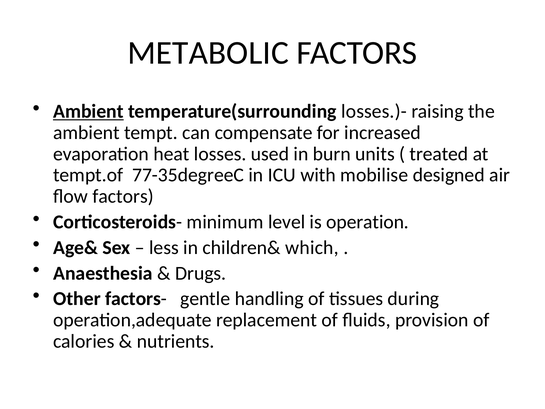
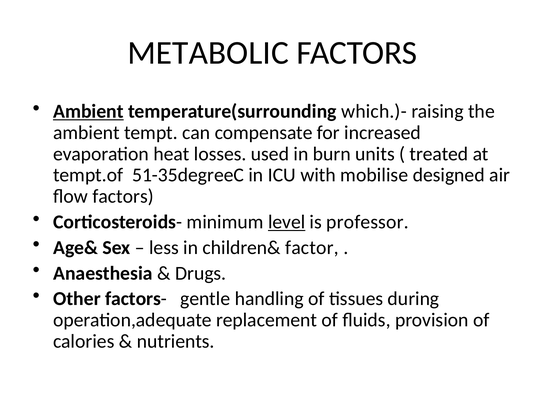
losses.)-: losses.)- -> which.)-
77-35degreeC: 77-35degreeC -> 51-35degreeC
level underline: none -> present
operation: operation -> professor
which: which -> factor
